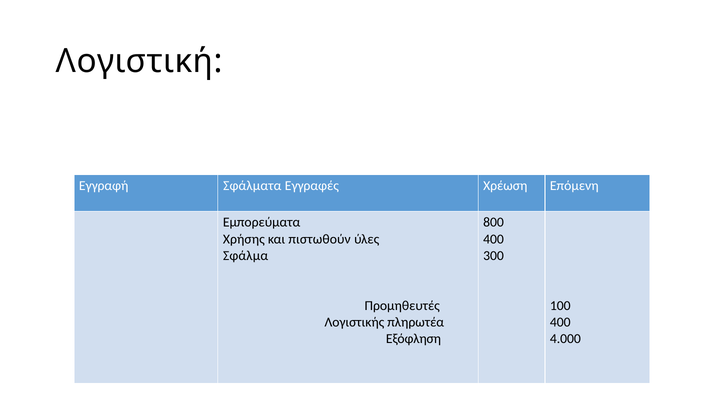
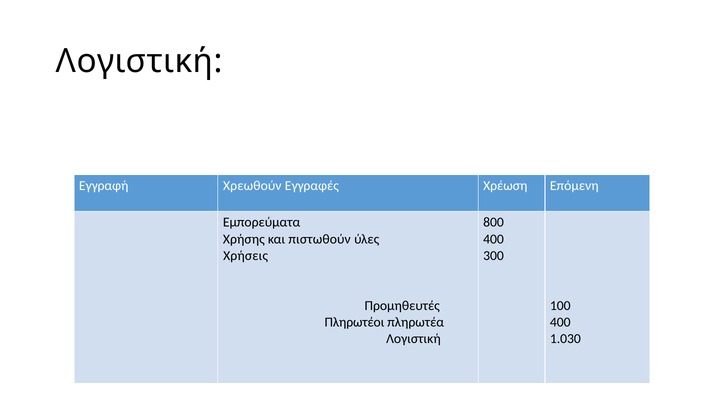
Σφάλματα: Σφάλματα -> Χρεωθούν
Σφάλμα: Σφάλμα -> Χρήσεις
Λογιστικής: Λογιστικής -> Πληρωτέοι
Εξόφληση at (414, 339): Εξόφληση -> Λογιστική
4.000: 4.000 -> 1.030
